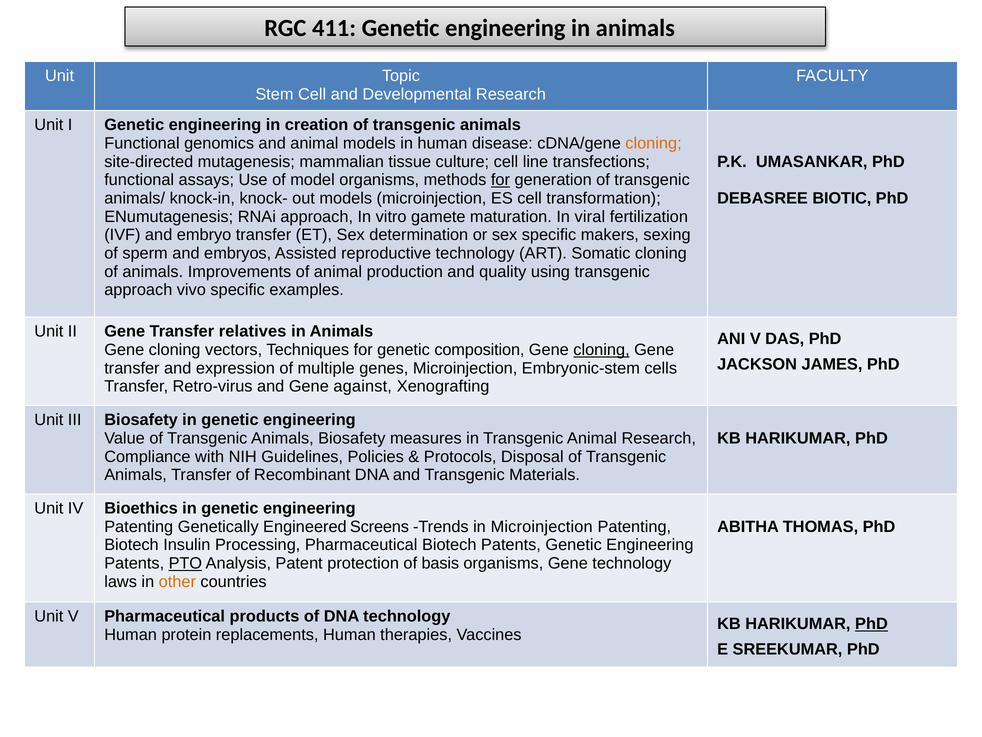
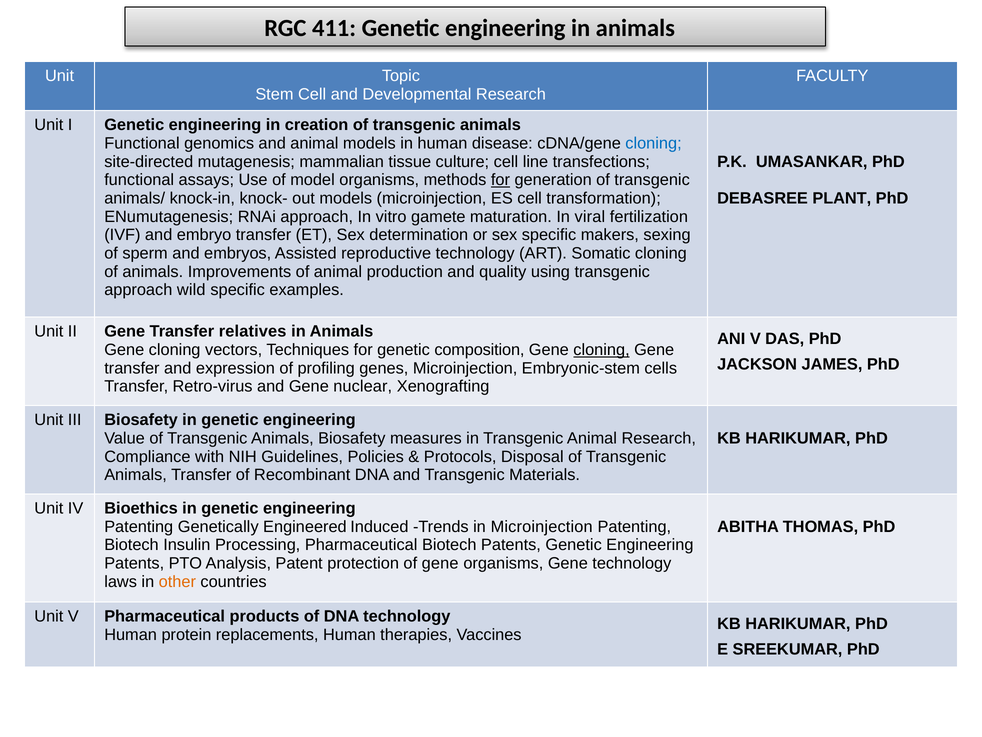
cloning at (654, 143) colour: orange -> blue
BIOTIC: BIOTIC -> PLANT
vivo: vivo -> wild
multiple: multiple -> profiling
against: against -> nuclear
Screens: Screens -> Induced
PTO underline: present -> none
of basis: basis -> gene
PhD at (871, 623) underline: present -> none
